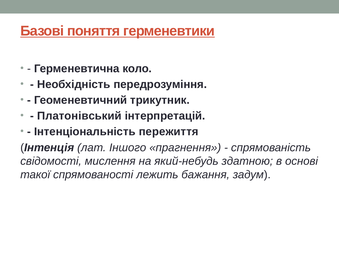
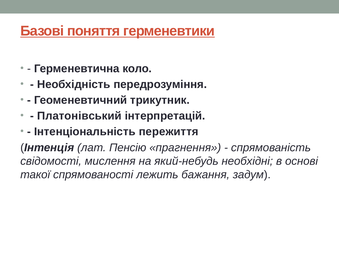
Іншого: Іншого -> Пенсію
здатною: здатною -> необхідні
